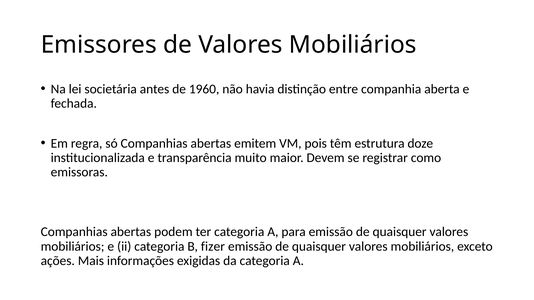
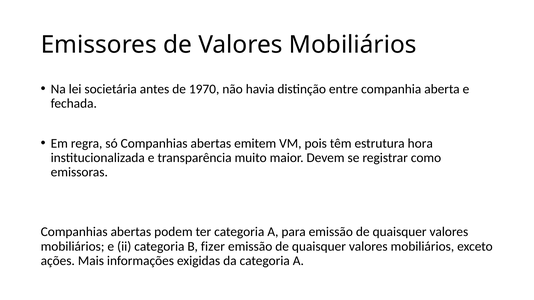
1960: 1960 -> 1970
doze: doze -> hora
